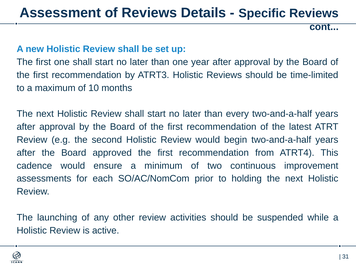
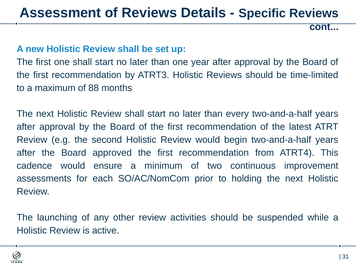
10: 10 -> 88
